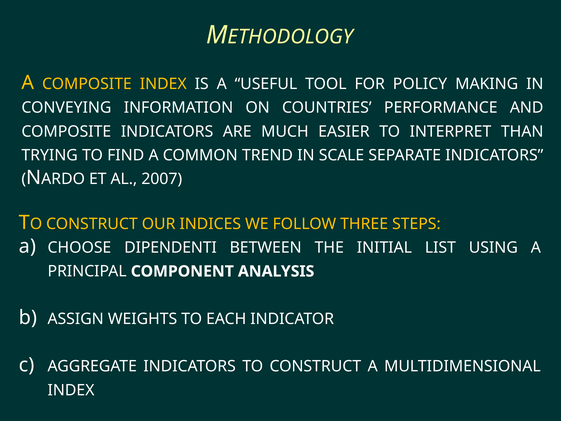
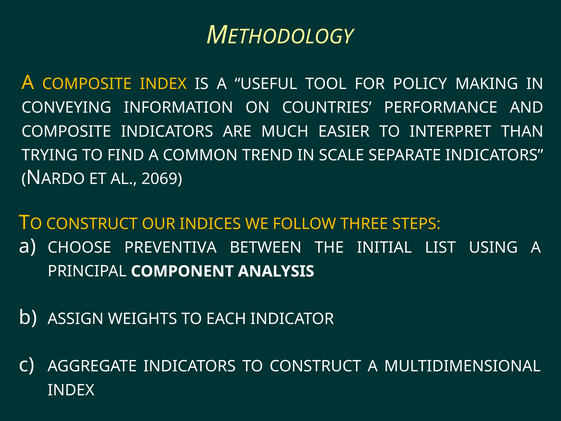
2007: 2007 -> 2069
DIPENDENTI: DIPENDENTI -> PREVENTIVA
